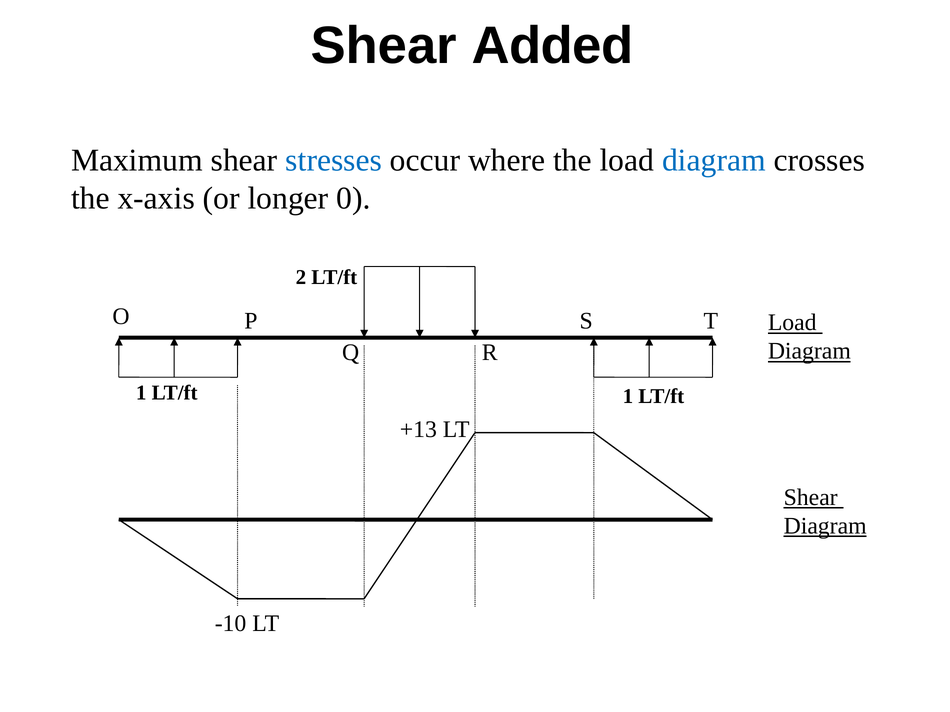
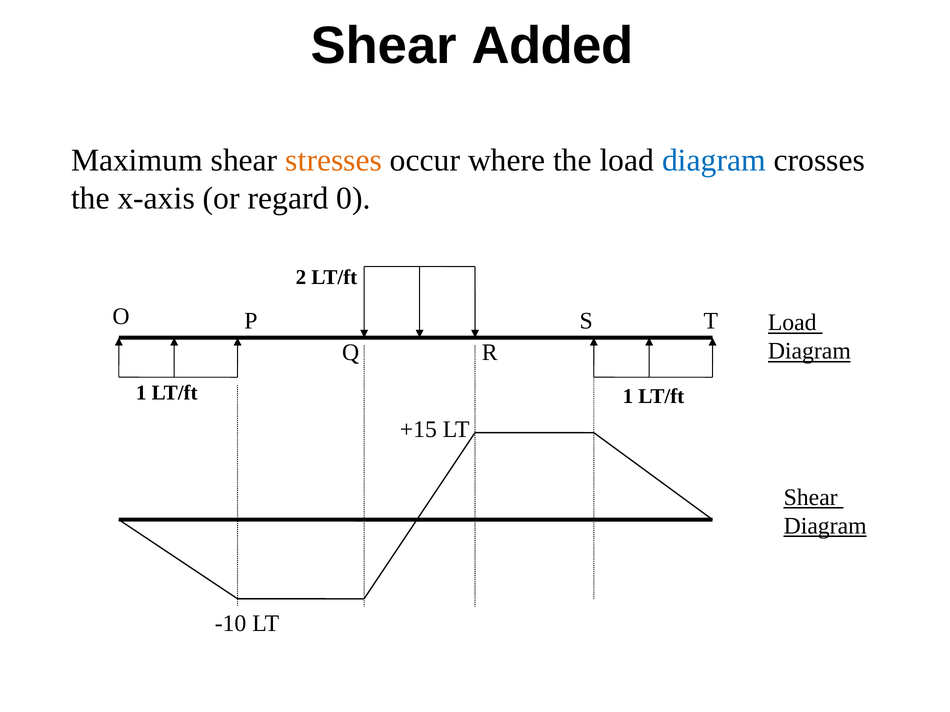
stresses colour: blue -> orange
longer: longer -> regard
+13: +13 -> +15
